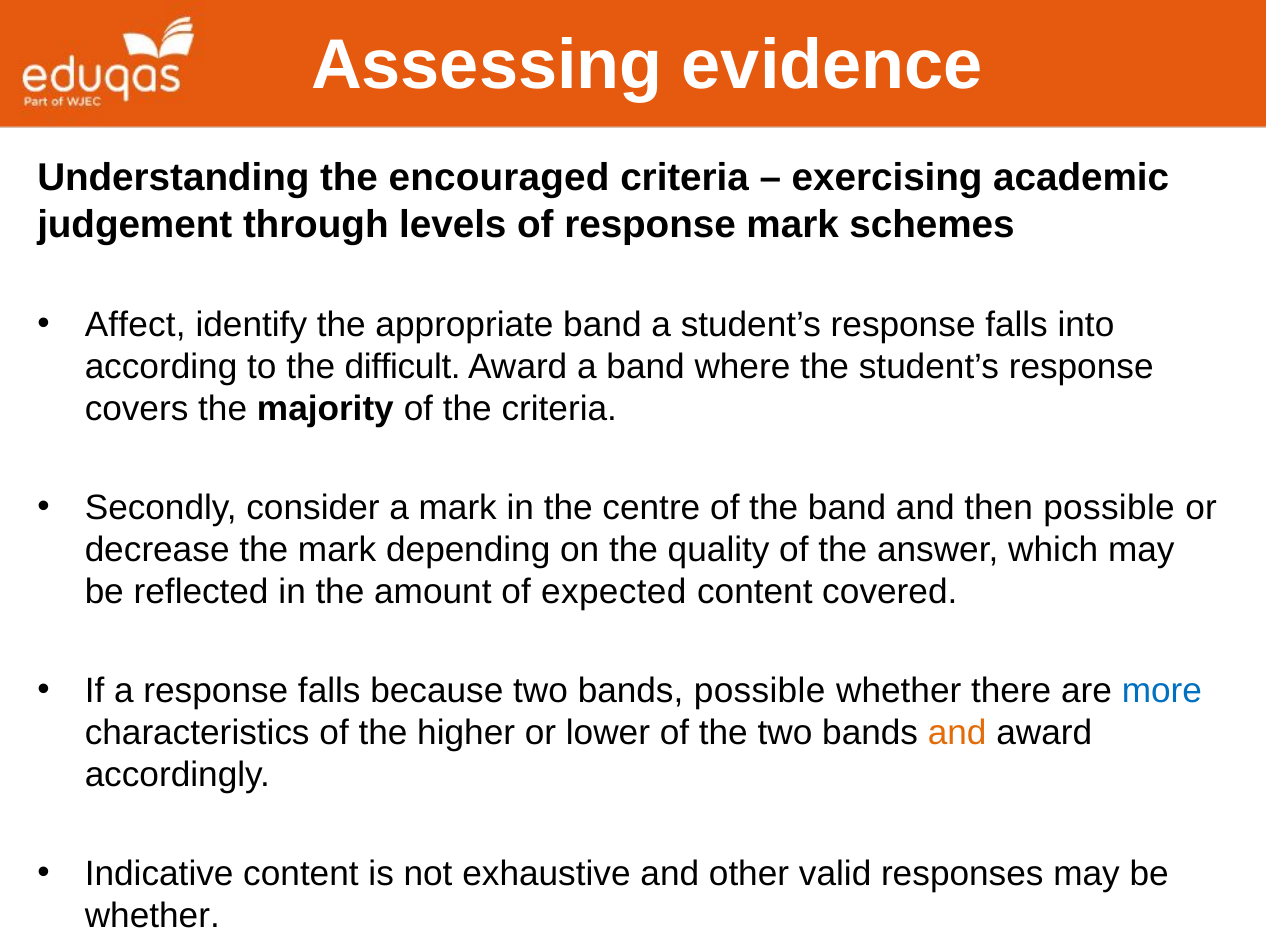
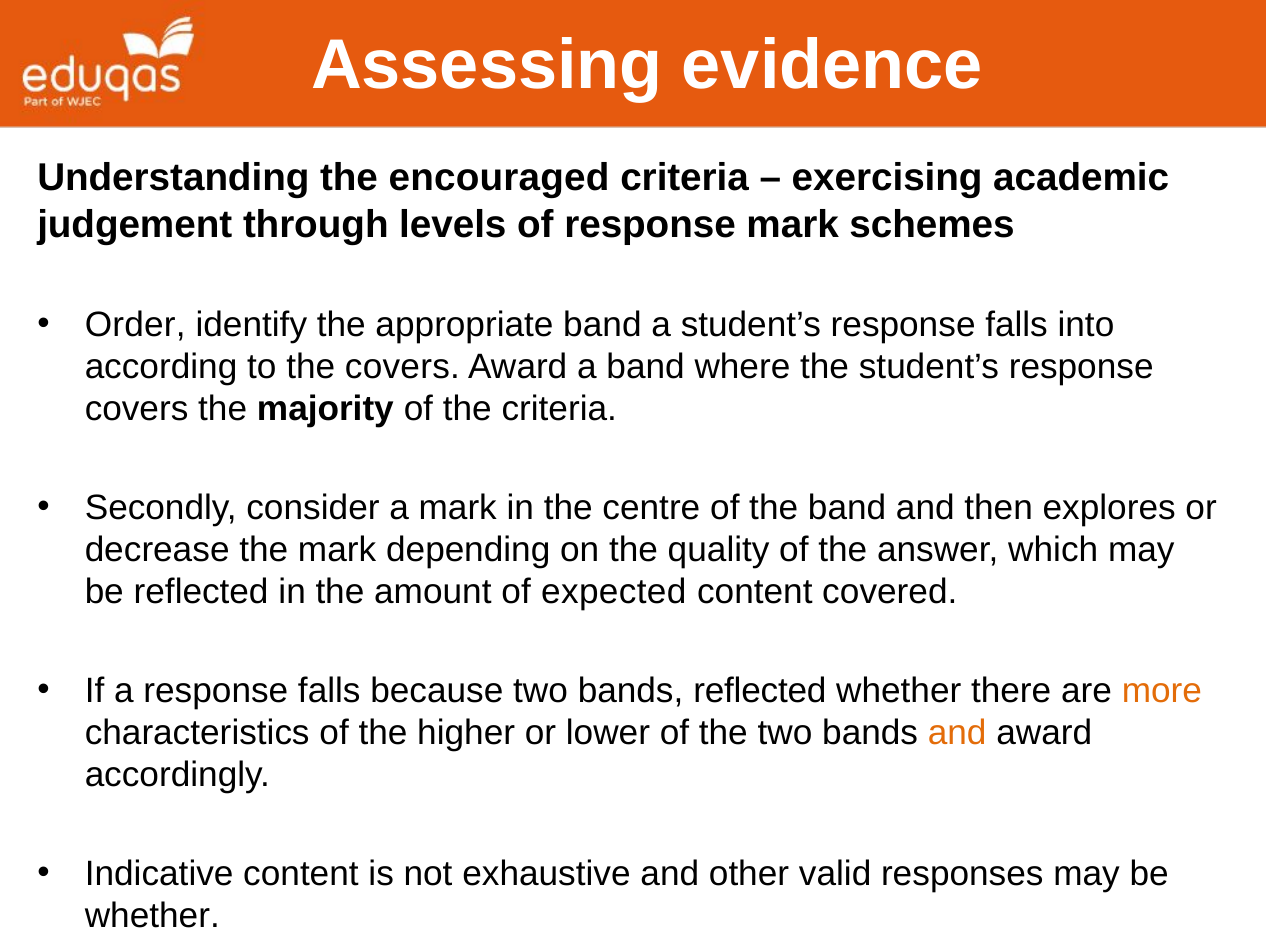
Affect: Affect -> Order
the difficult: difficult -> covers
then possible: possible -> explores
bands possible: possible -> reflected
more colour: blue -> orange
